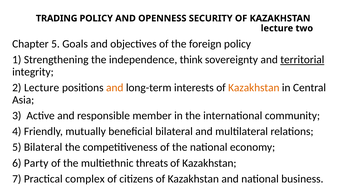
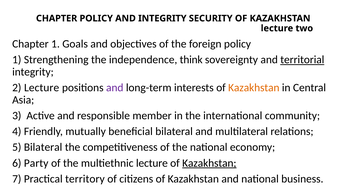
TRADING at (57, 18): TRADING -> CHAPTER
AND OPENNESS: OPENNESS -> INTEGRITY
Chapter 5: 5 -> 1
and at (115, 88) colour: orange -> purple
multiethnic threats: threats -> lecture
Kazakhstan at (209, 163) underline: none -> present
complex: complex -> territory
